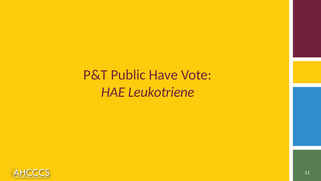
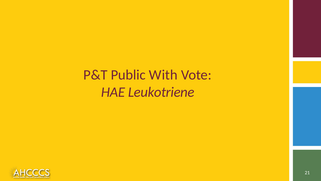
Have: Have -> With
